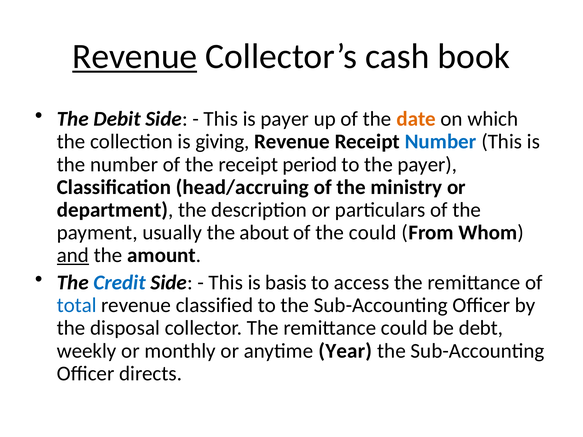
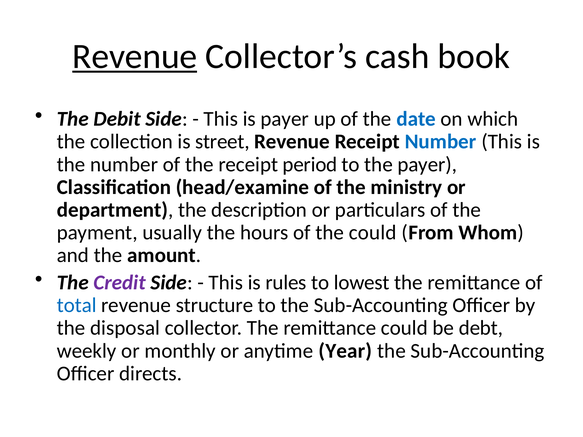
date colour: orange -> blue
giving: giving -> street
head/accruing: head/accruing -> head/examine
about: about -> hours
and underline: present -> none
Credit colour: blue -> purple
basis: basis -> rules
access: access -> lowest
classified: classified -> structure
